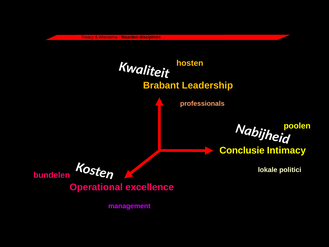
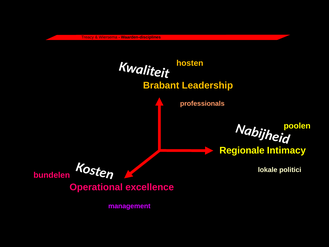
Conclusie: Conclusie -> Regionale
